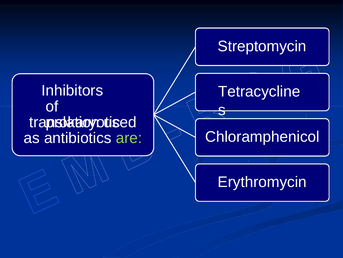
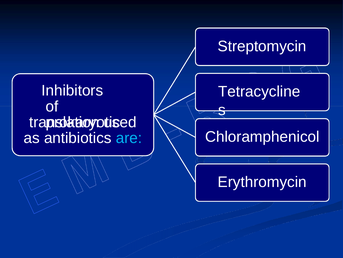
are colour: light green -> light blue
